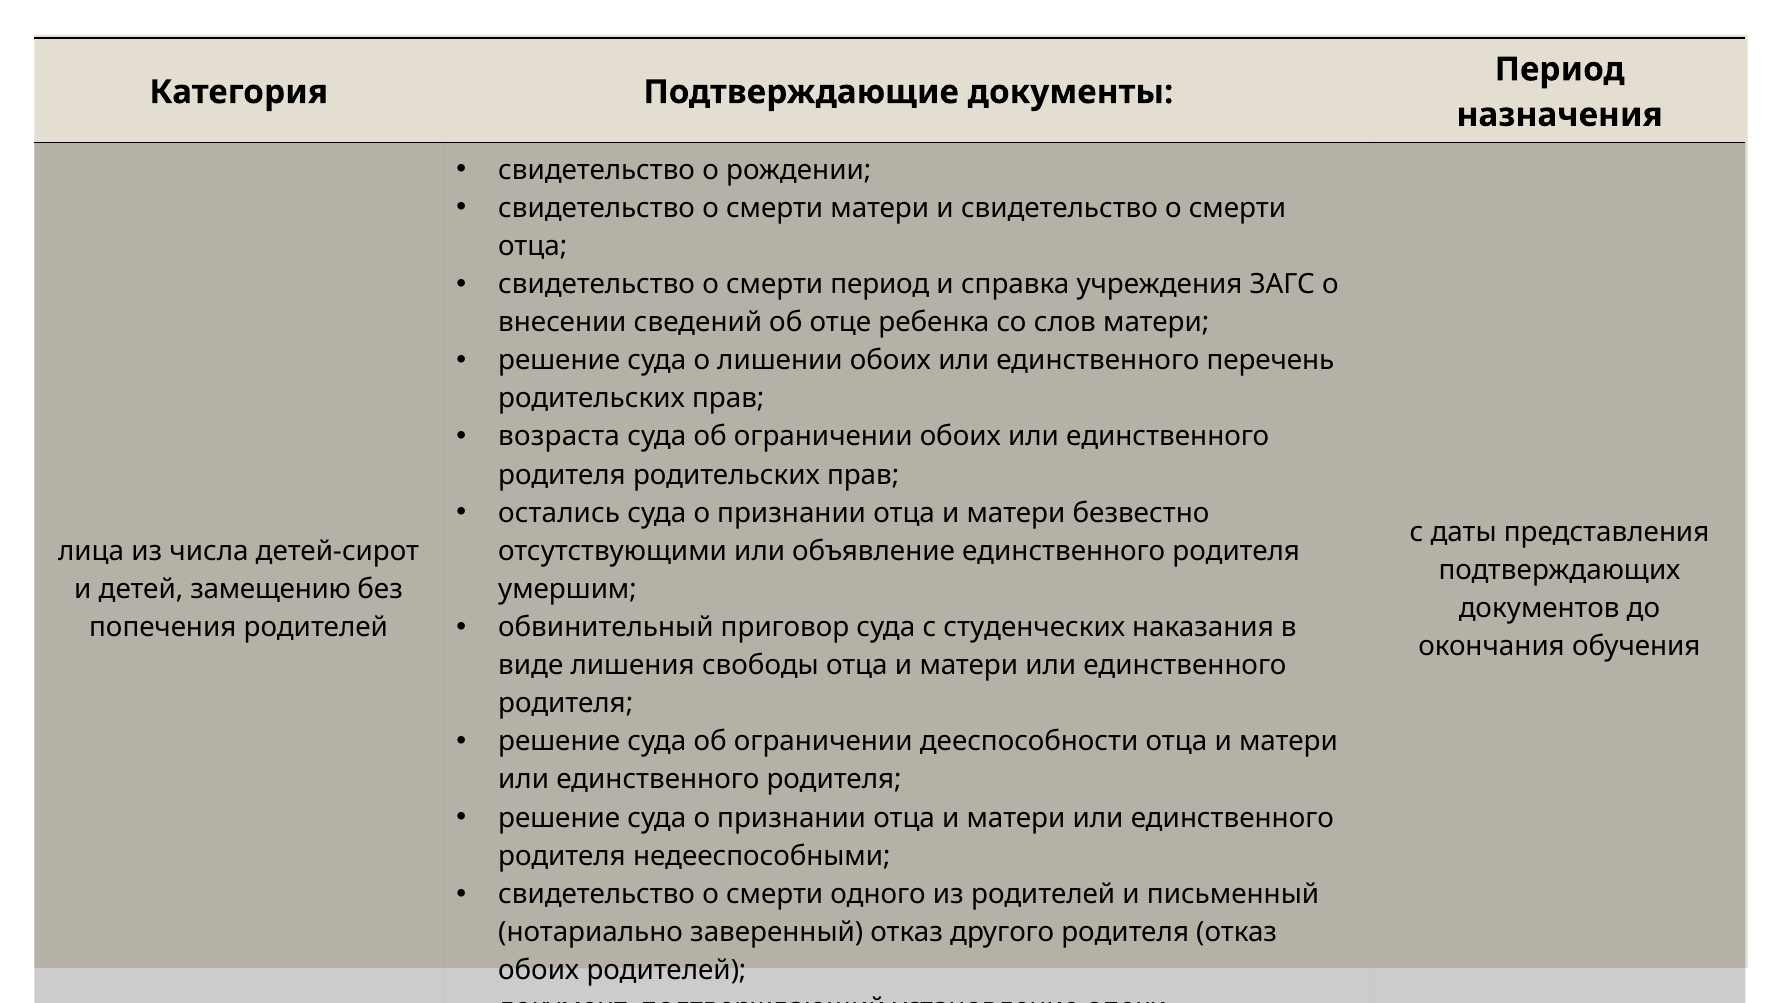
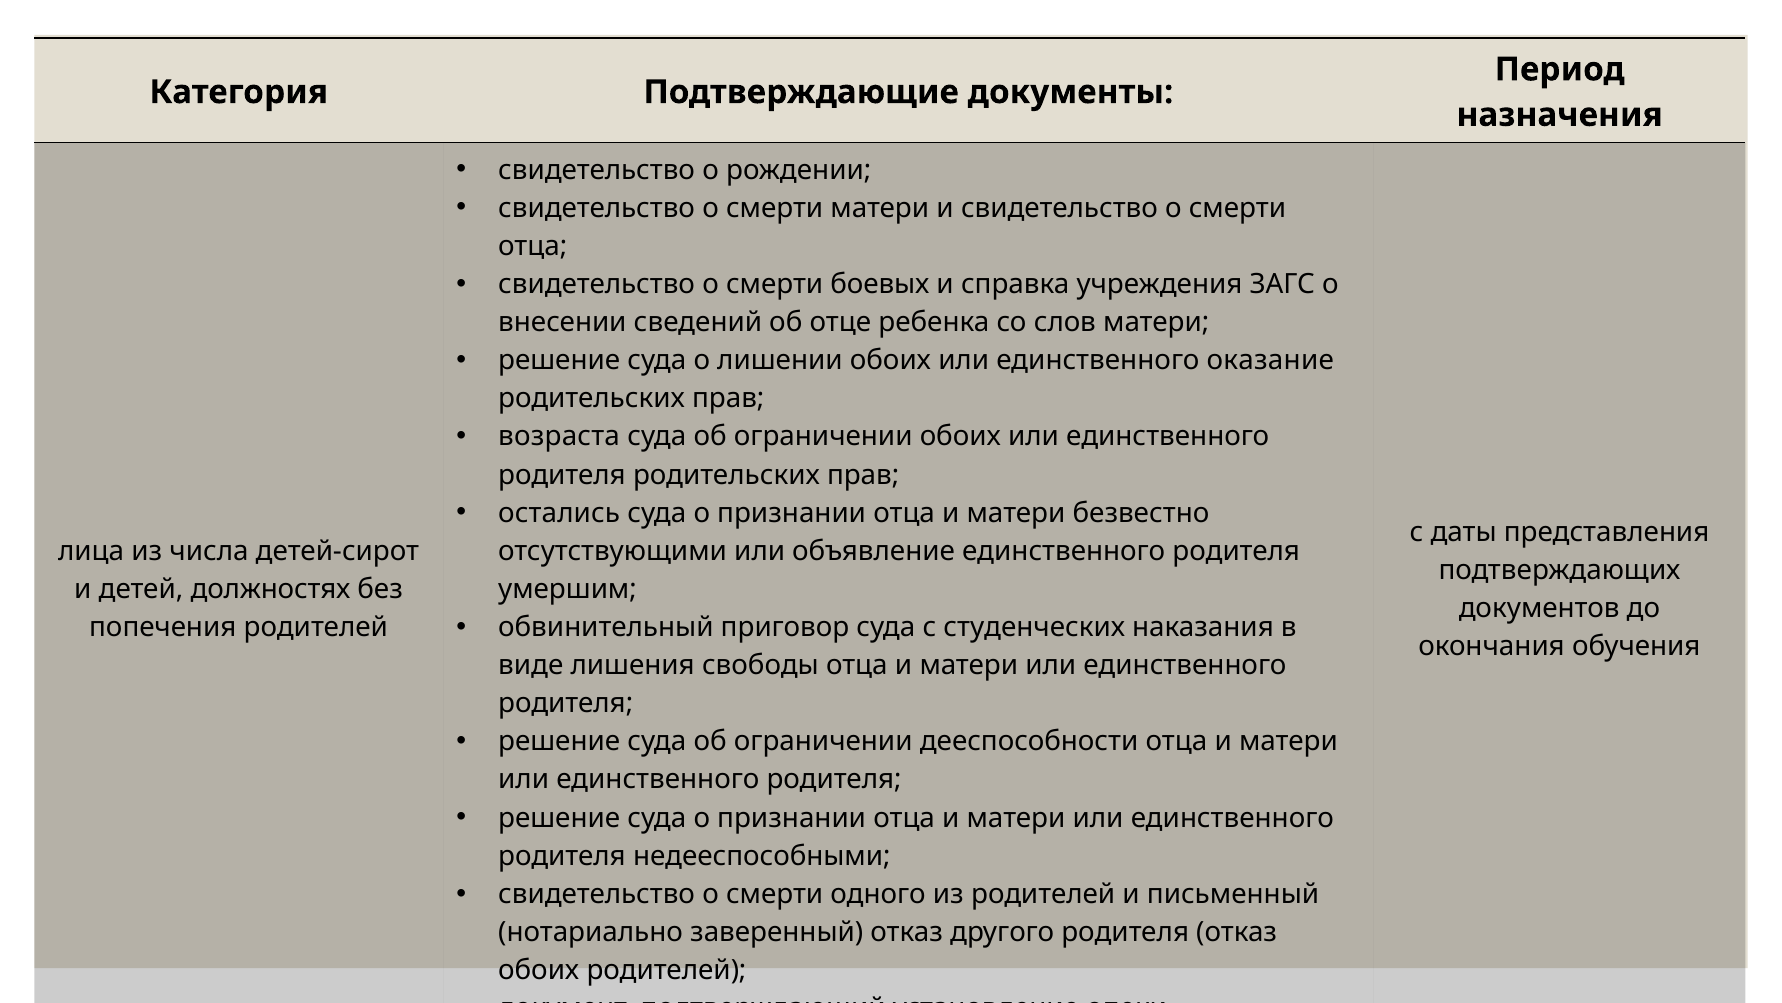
смерти период: период -> боевых
перечень: перечень -> оказание
замещению: замещению -> должностях
